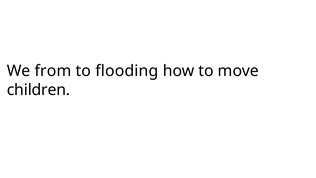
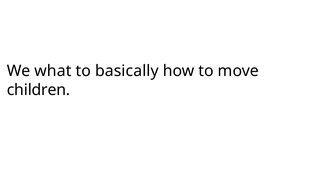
from: from -> what
flooding: flooding -> basically
